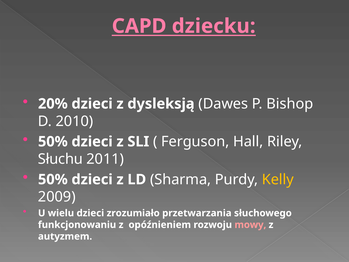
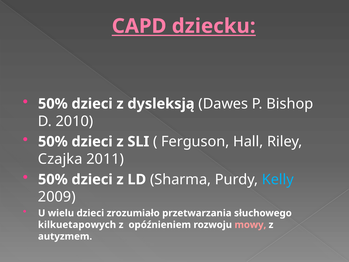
20% at (53, 104): 20% -> 50%
Słuchu: Słuchu -> Czajka
Kelly colour: yellow -> light blue
funkcjonowaniu: funkcjonowaniu -> kilkuetapowych
